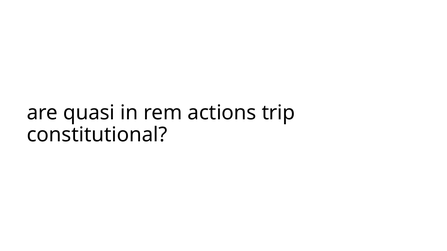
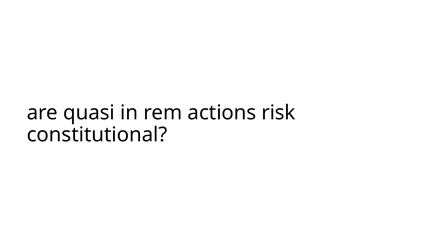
trip: trip -> risk
